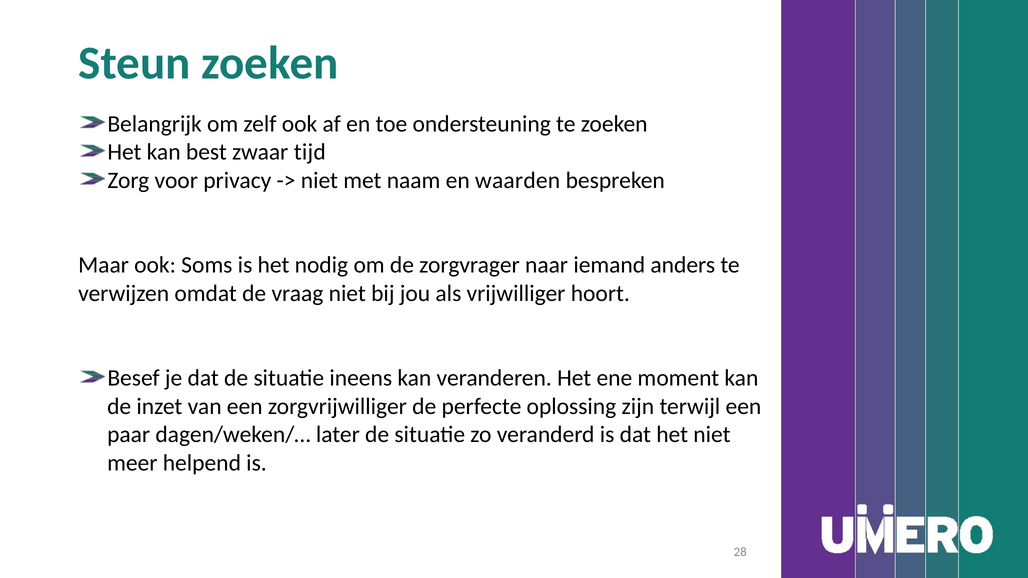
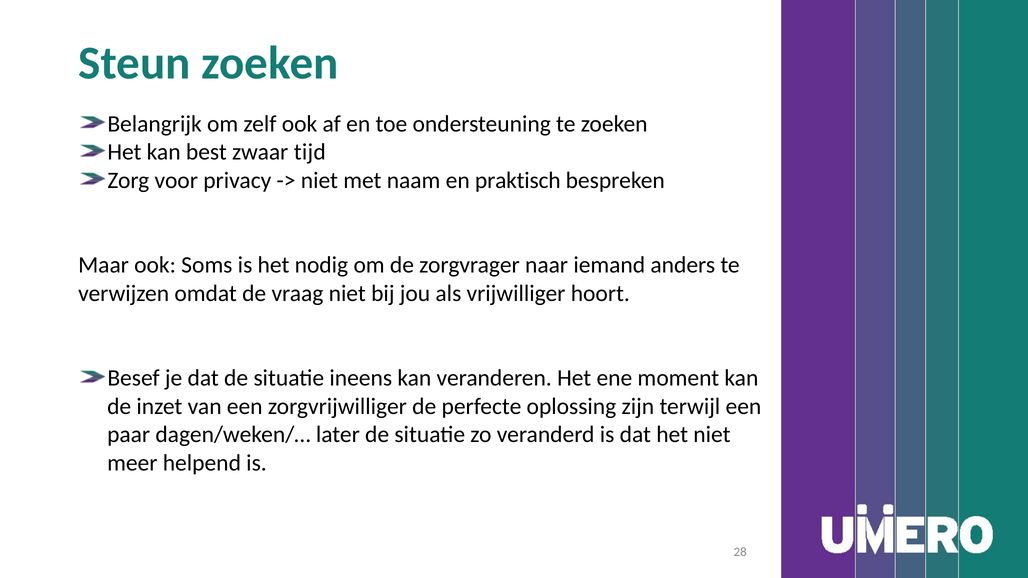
waarden: waarden -> praktisch
